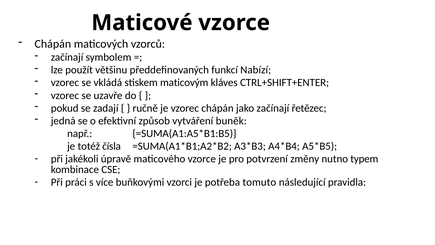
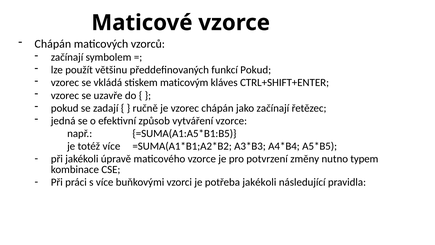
funkcí Nabízí: Nabízí -> Pokud
vytváření buněk: buněk -> vzorce
totéž čísla: čísla -> více
potřeba tomuto: tomuto -> jakékoli
